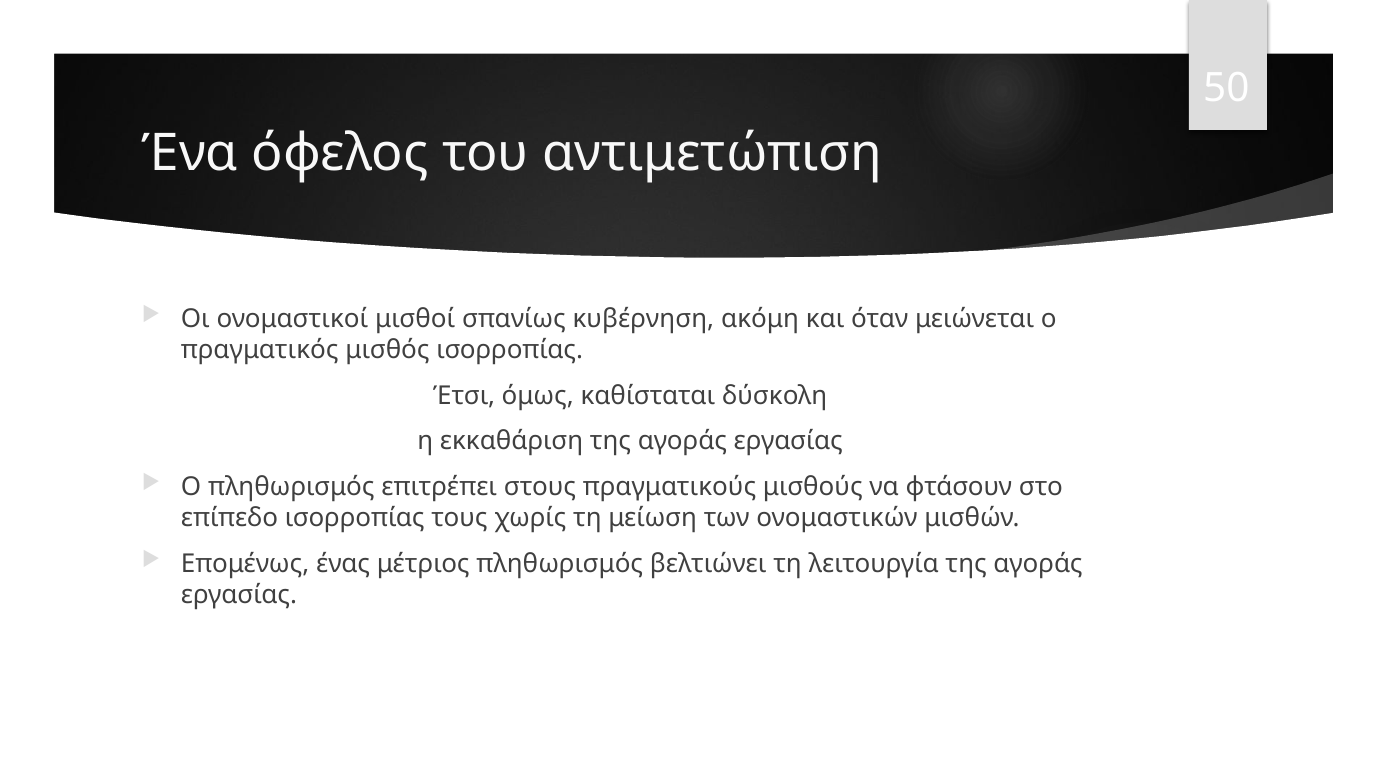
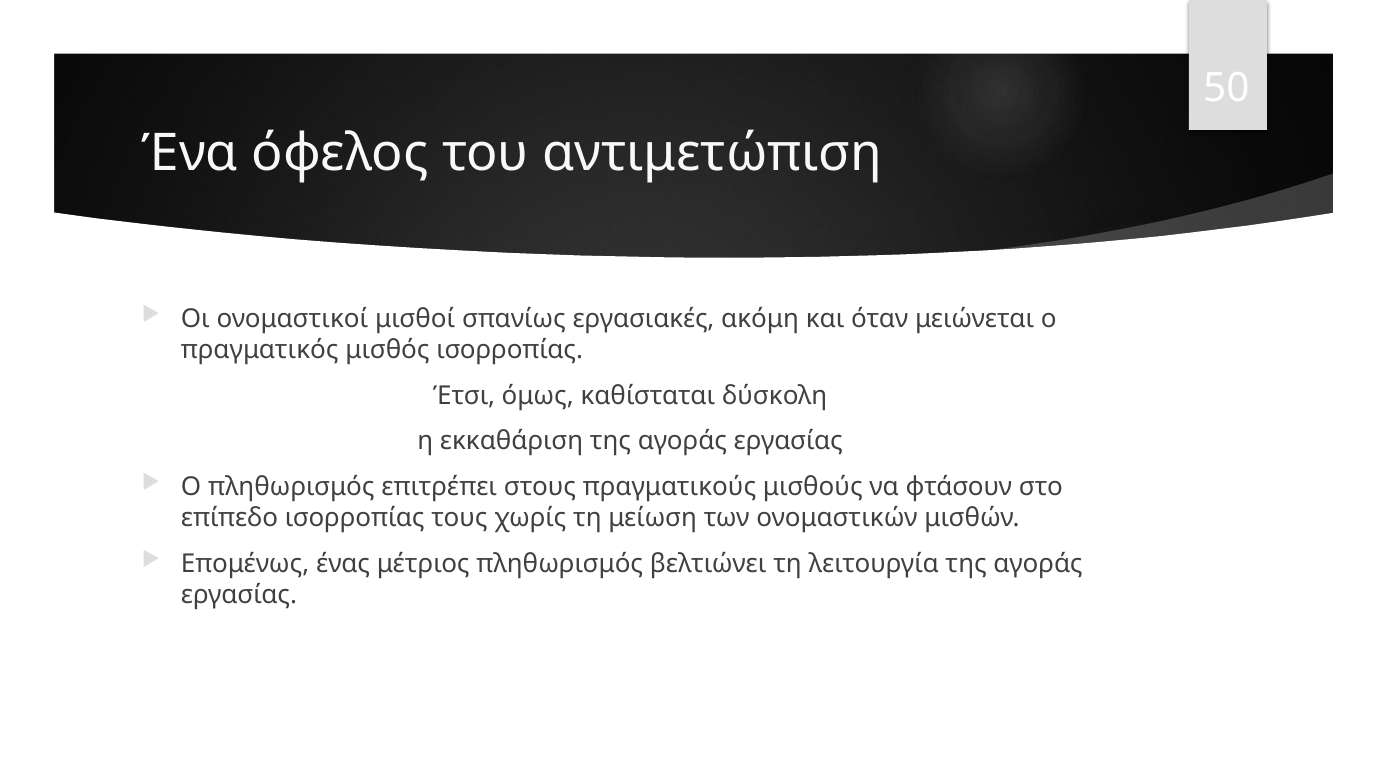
κυβέρνηση: κυβέρνηση -> εργασιακές
